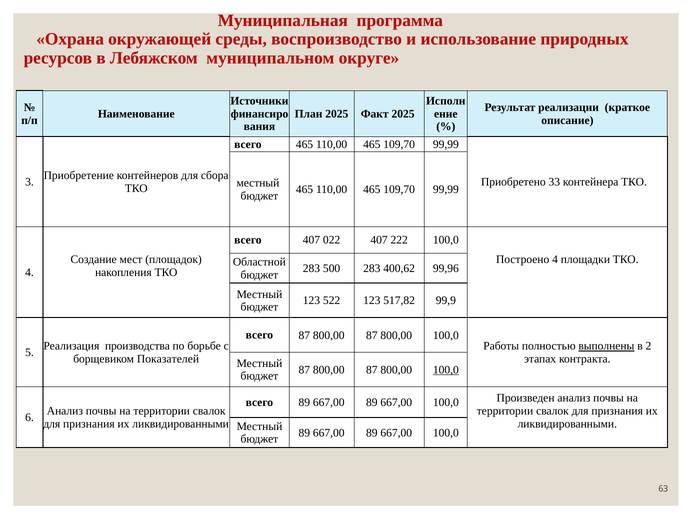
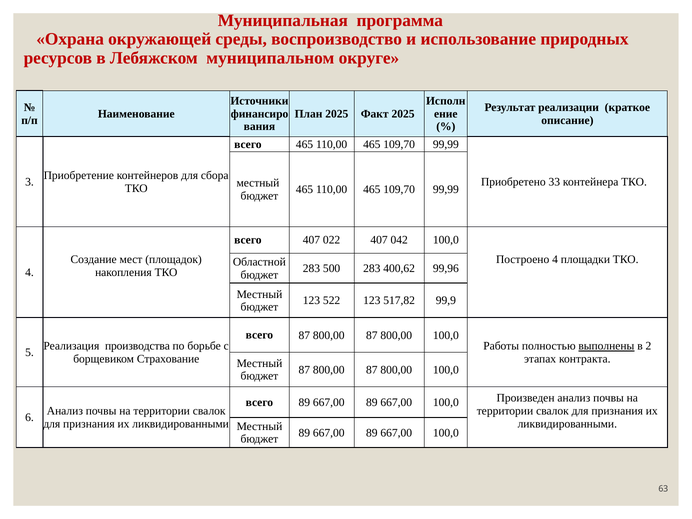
222: 222 -> 042
Показателей: Показателей -> Страхование
100,0 at (446, 370) underline: present -> none
